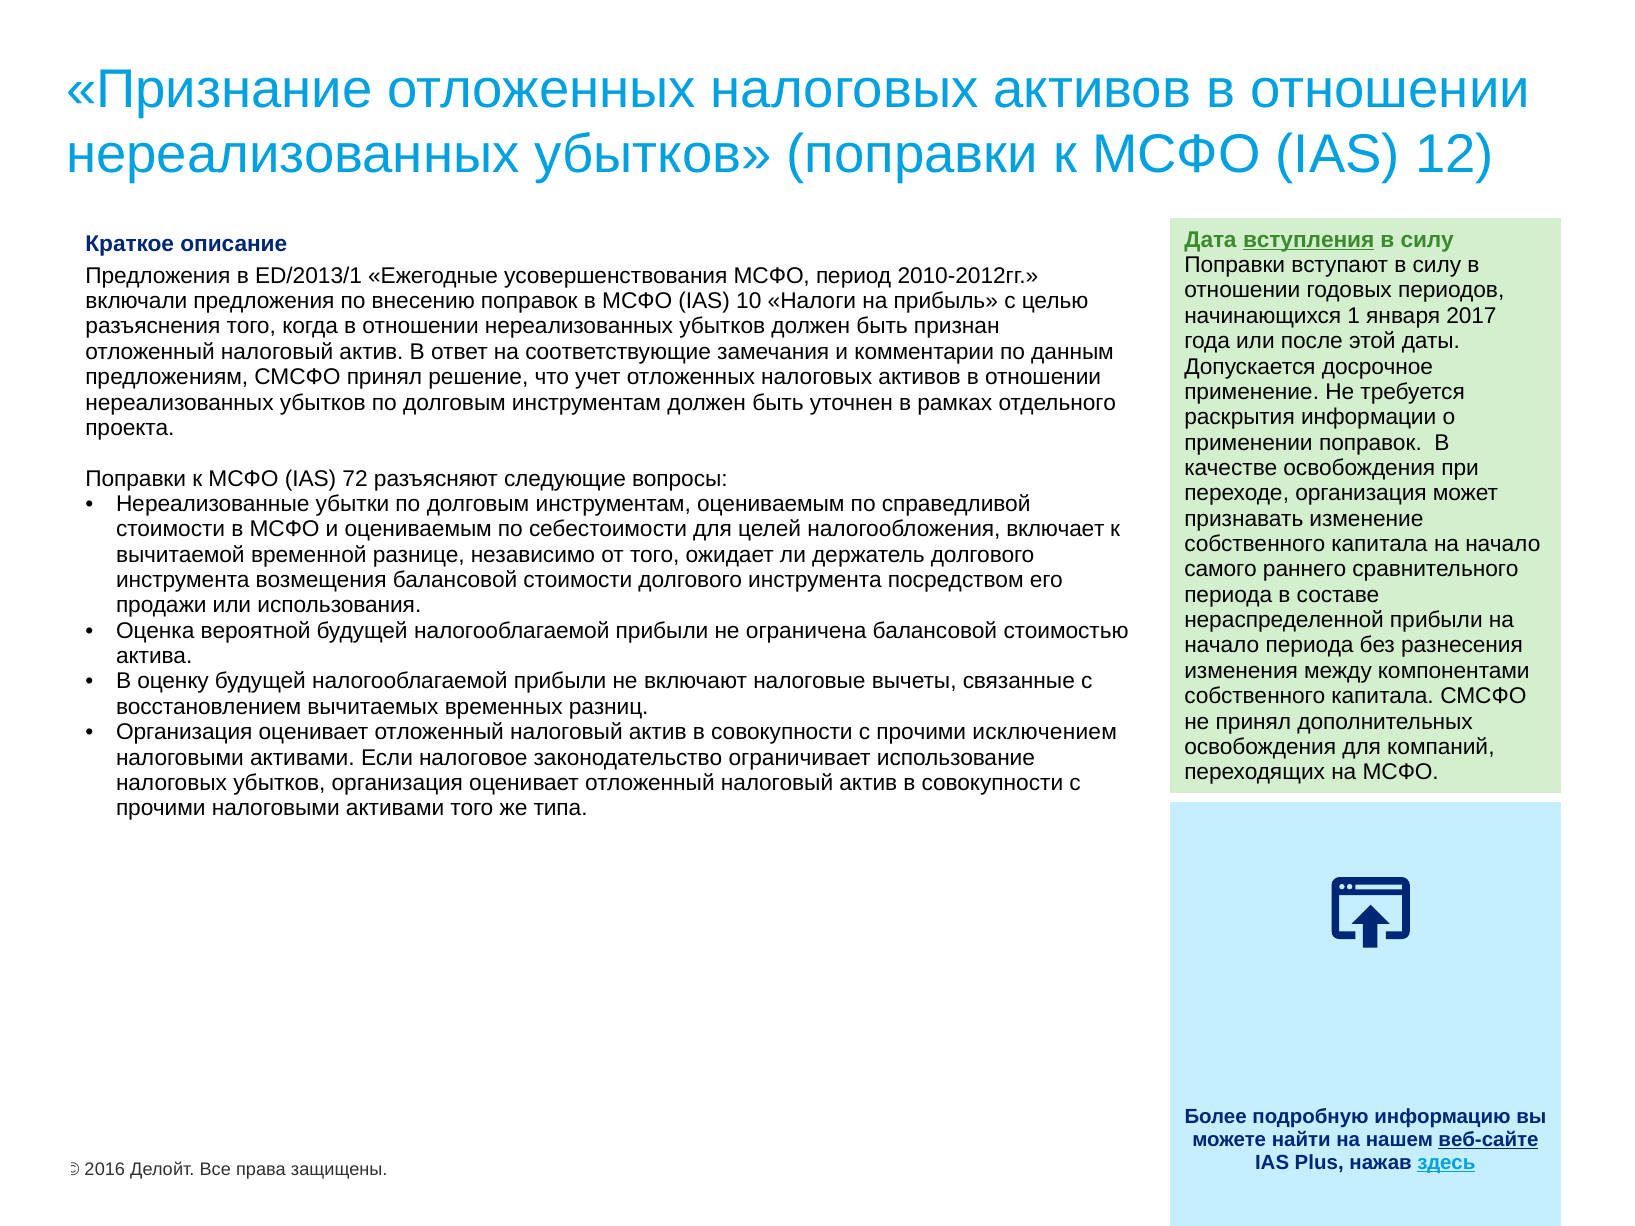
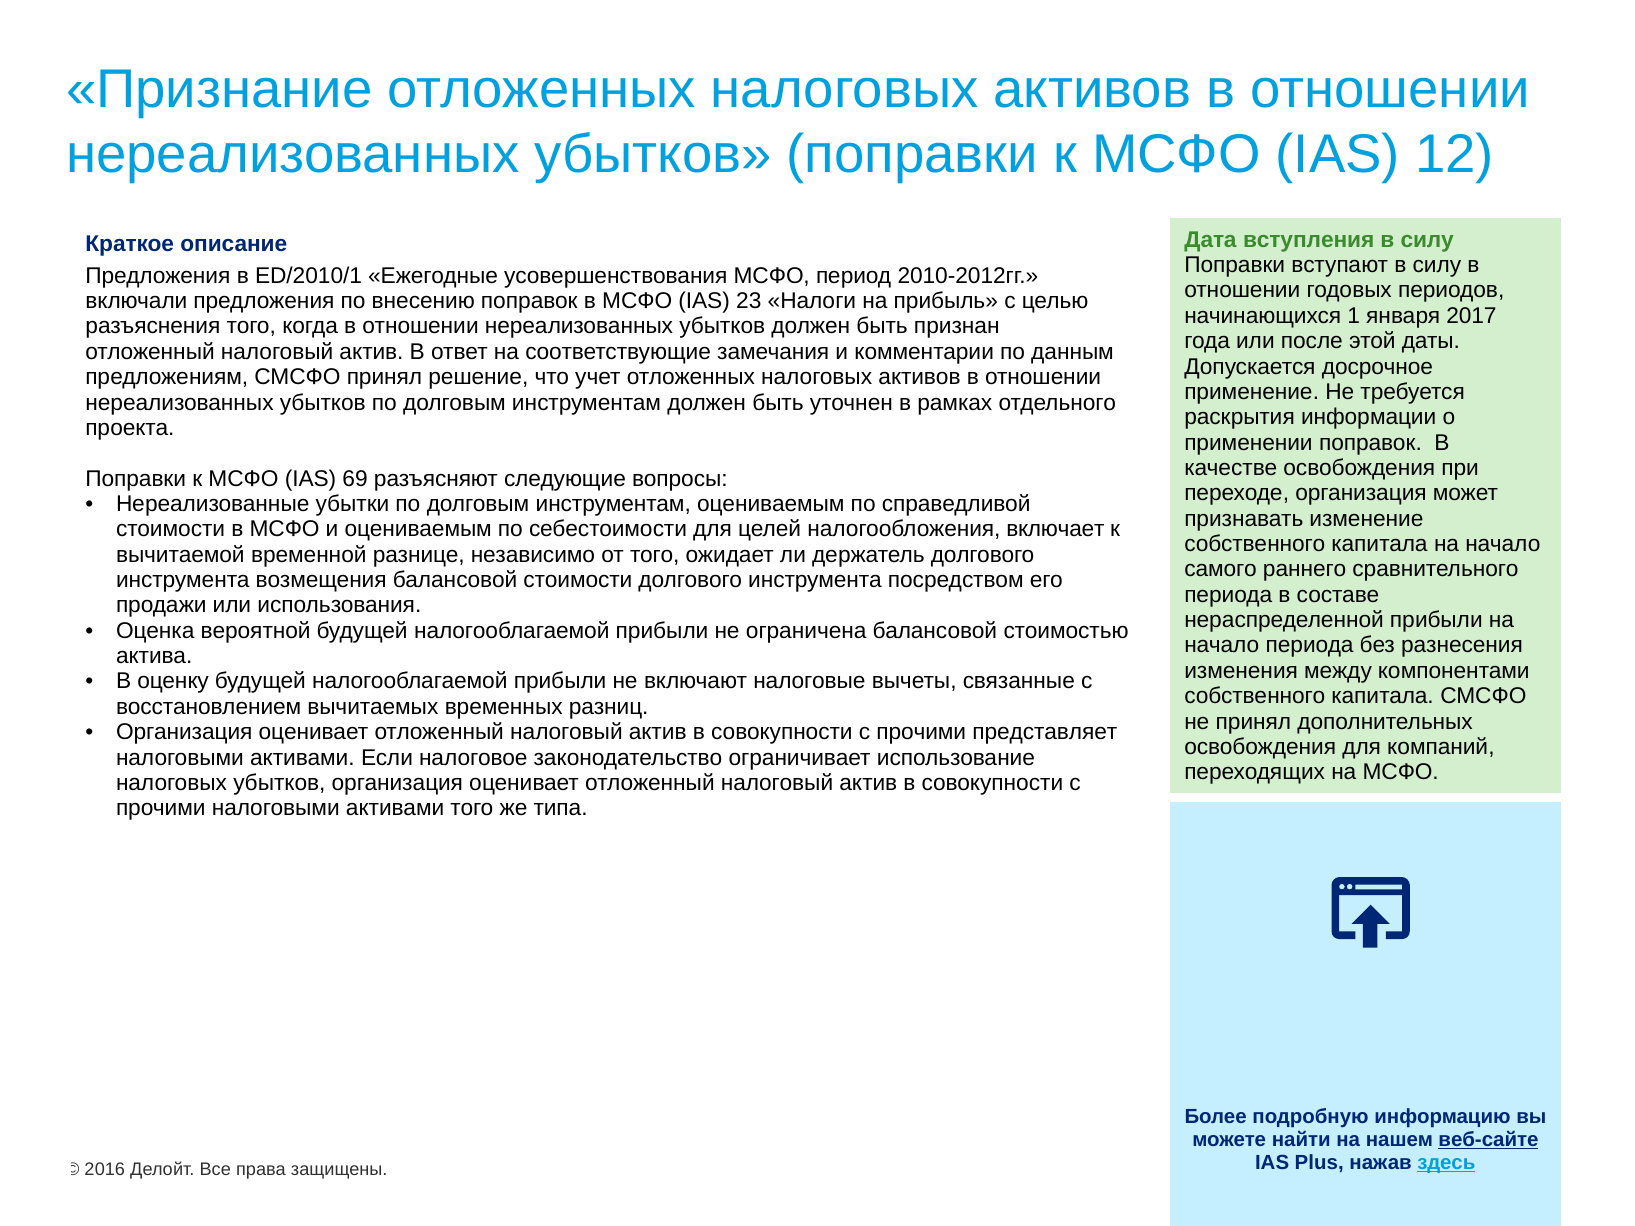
вступления underline: present -> none
ED/2013/1: ED/2013/1 -> ED/2010/1
IAS 10: 10 -> 23
72: 72 -> 69
исключением: исключением -> представляет
